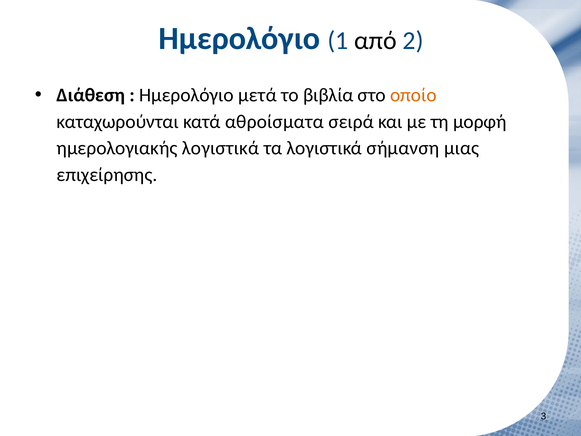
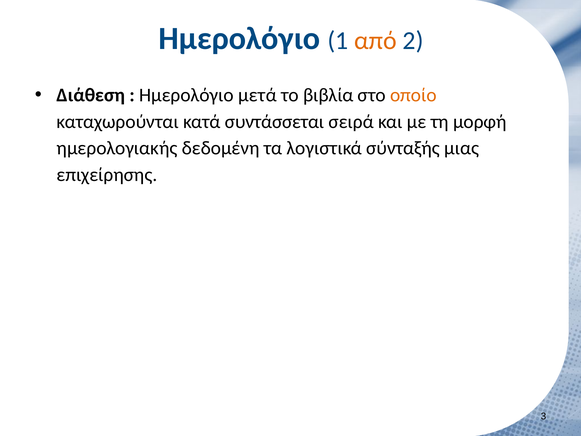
από colour: black -> orange
αθροίσματα: αθροίσματα -> συντάσσεται
ημερολογιακής λογιστικά: λογιστικά -> δεδομένη
σήμανση: σήμανση -> σύνταξής
